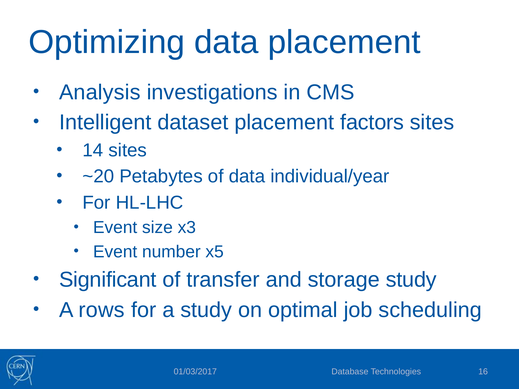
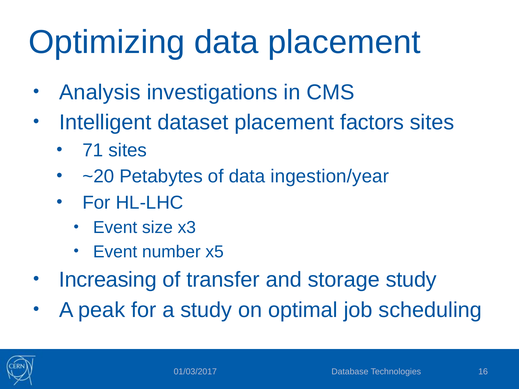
14: 14 -> 71
individual/year: individual/year -> ingestion/year
Significant: Significant -> Increasing
rows: rows -> peak
